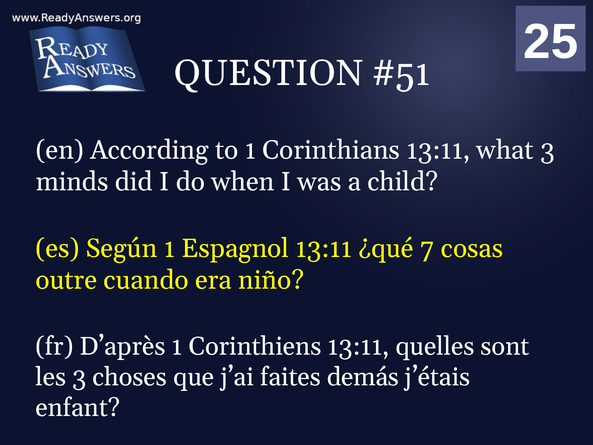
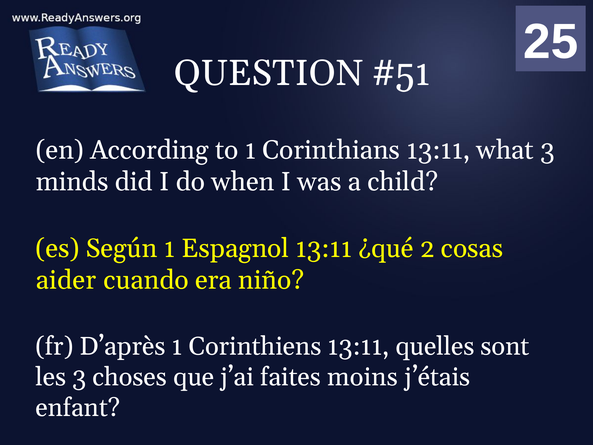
7: 7 -> 2
outre: outre -> aider
demás: demás -> moins
